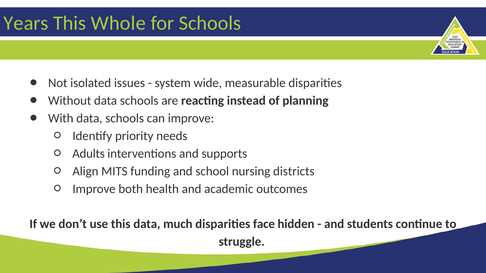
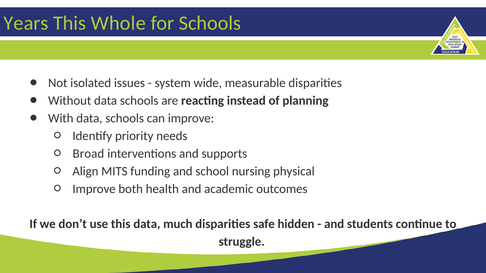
Adults: Adults -> Broad
districts: districts -> physical
face: face -> safe
